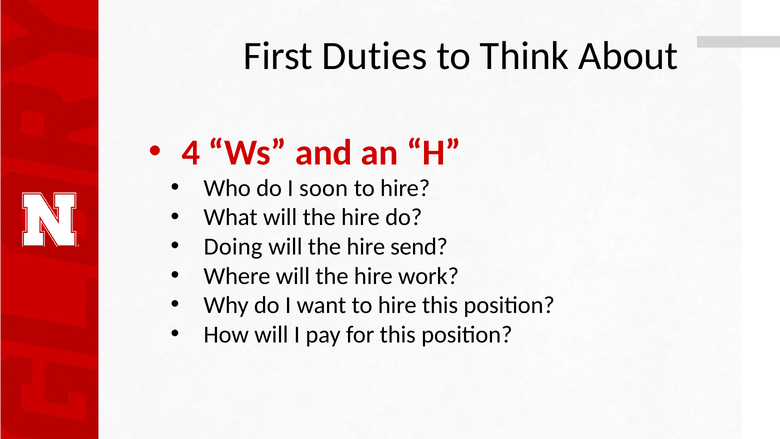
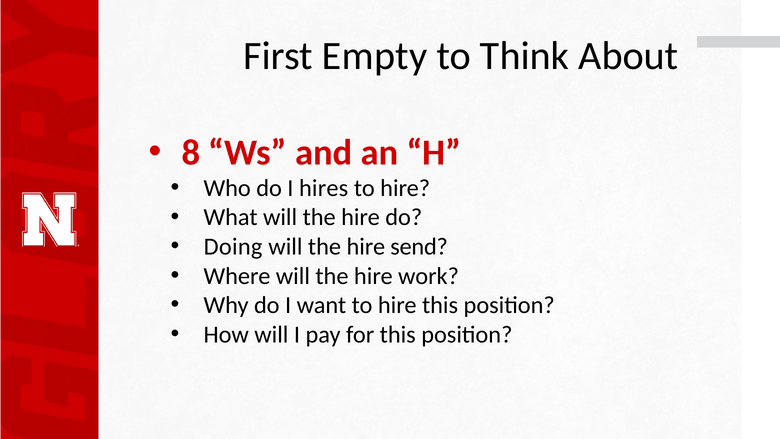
Duties: Duties -> Empty
4: 4 -> 8
soon: soon -> hires
